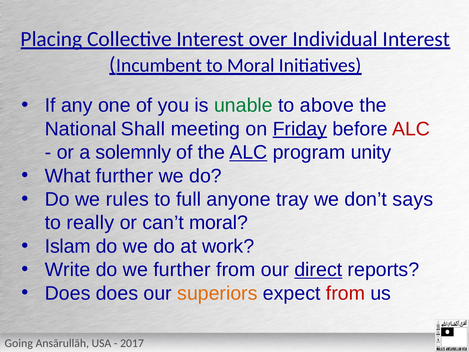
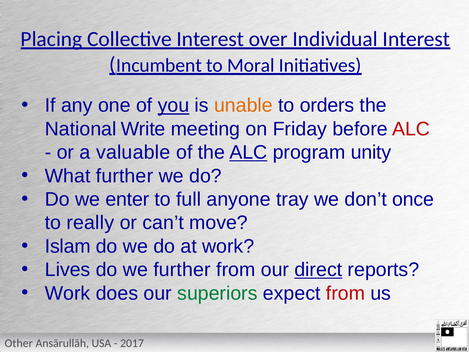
you underline: none -> present
unable colour: green -> orange
above: above -> orders
Shall: Shall -> Write
Friday underline: present -> none
solemnly: solemnly -> valuable
rules: rules -> enter
says: says -> once
can’t moral: moral -> move
Write: Write -> Lives
Does at (68, 293): Does -> Work
superiors colour: orange -> green
Going: Going -> Other
